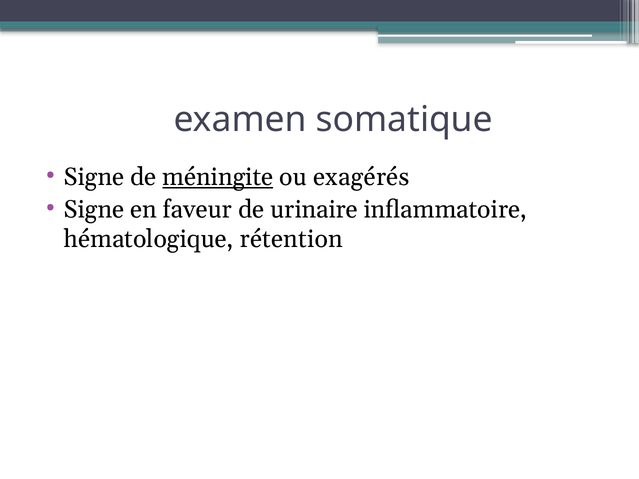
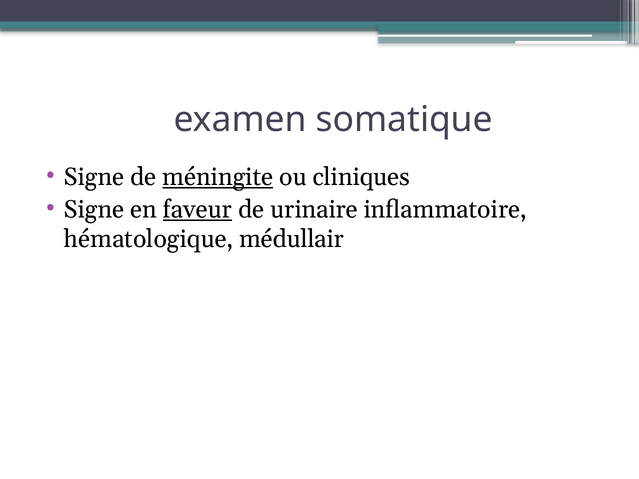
exagérés: exagérés -> cliniques
faveur underline: none -> present
rétention: rétention -> médullair
